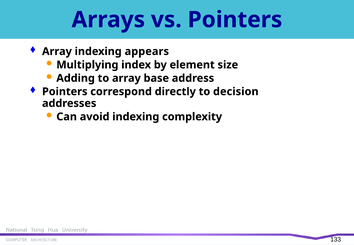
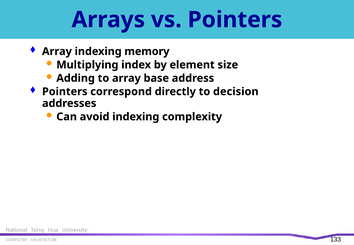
appears: appears -> memory
